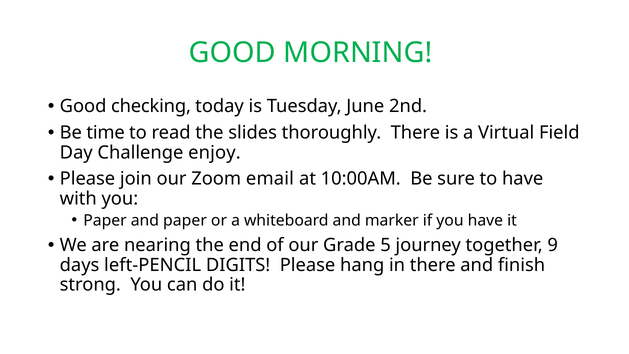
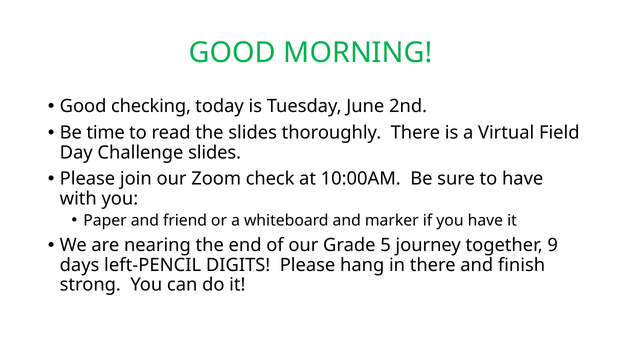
Challenge enjoy: enjoy -> slides
email: email -> check
and paper: paper -> friend
